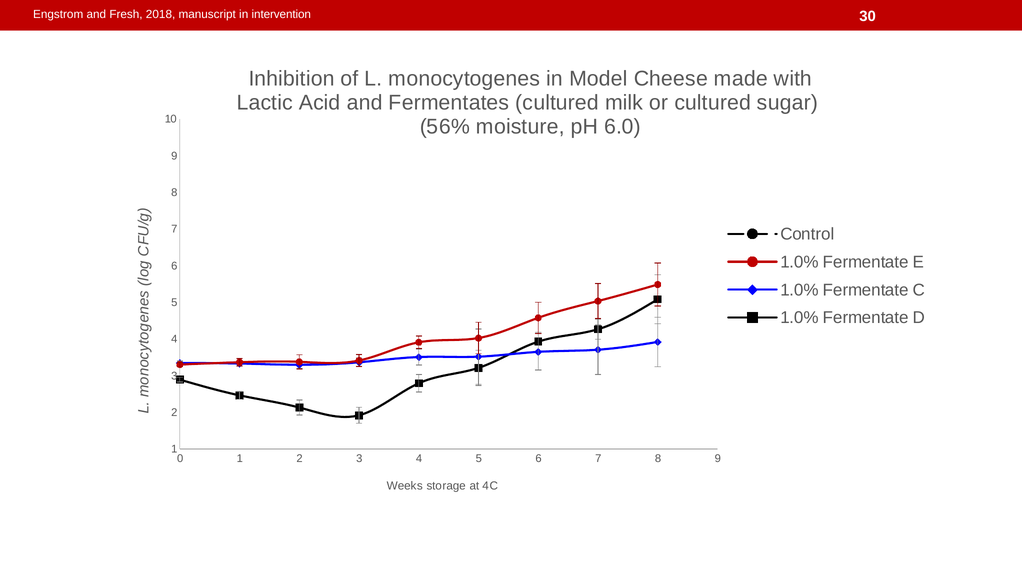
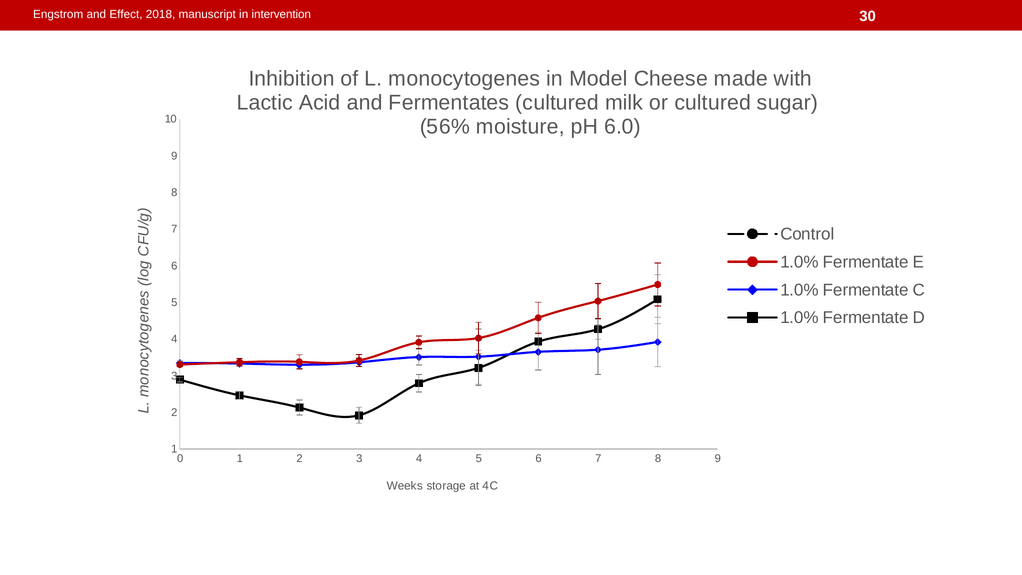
Fresh: Fresh -> Effect
